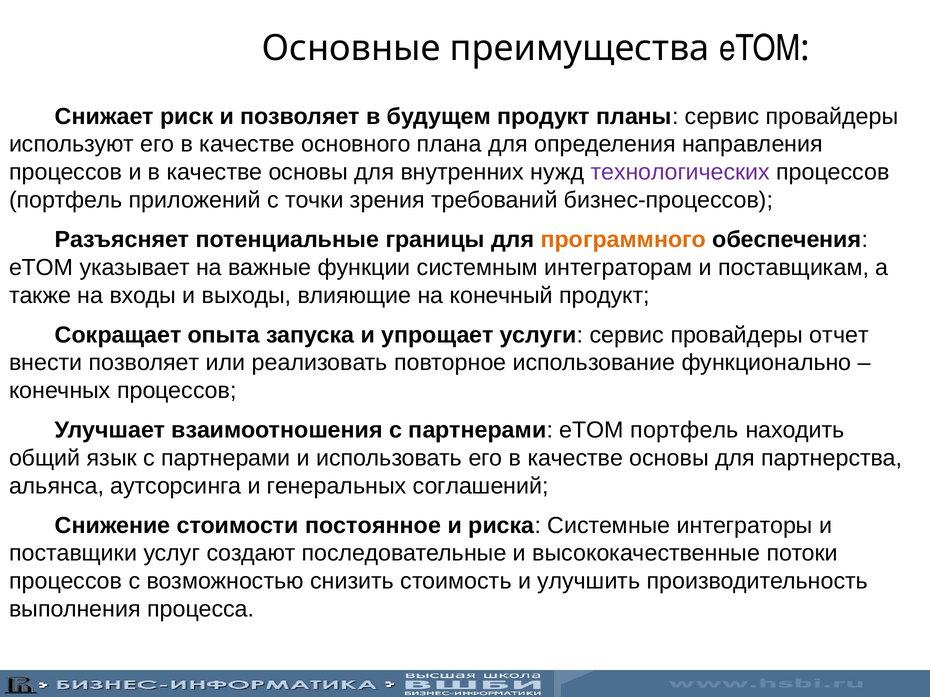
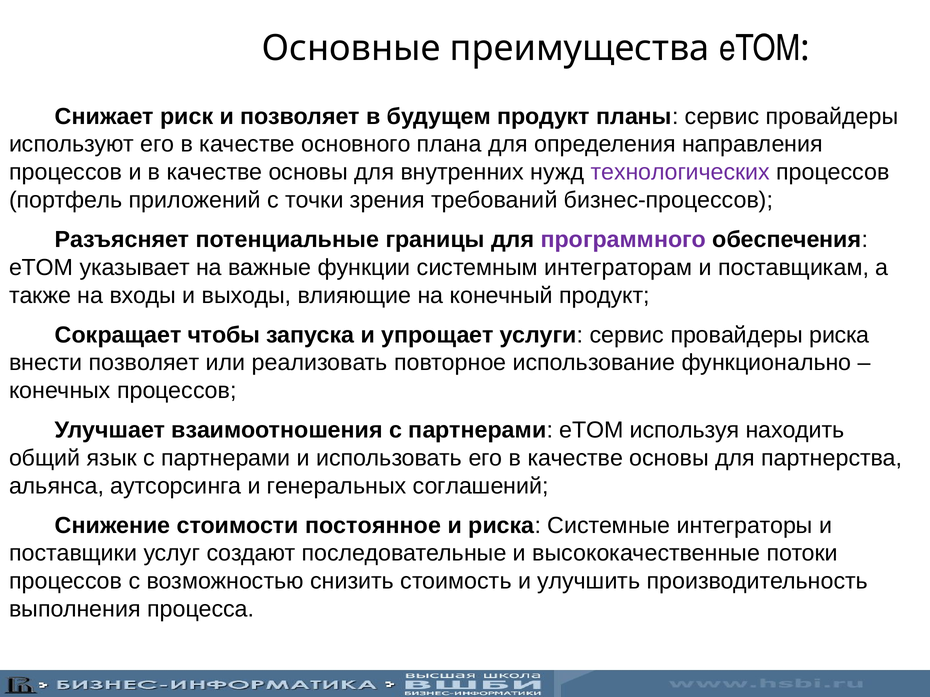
программного colour: orange -> purple
опыта: опыта -> чтобы
провайдеры отчет: отчет -> риска
eTOM портфель: портфель -> используя
